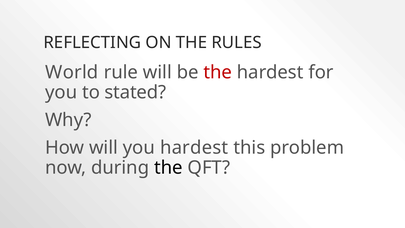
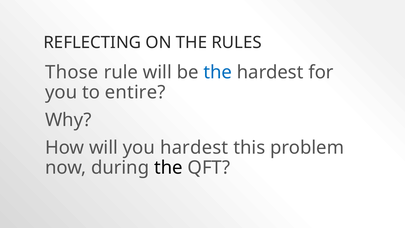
World: World -> Those
the at (218, 72) colour: red -> blue
stated: stated -> entire
